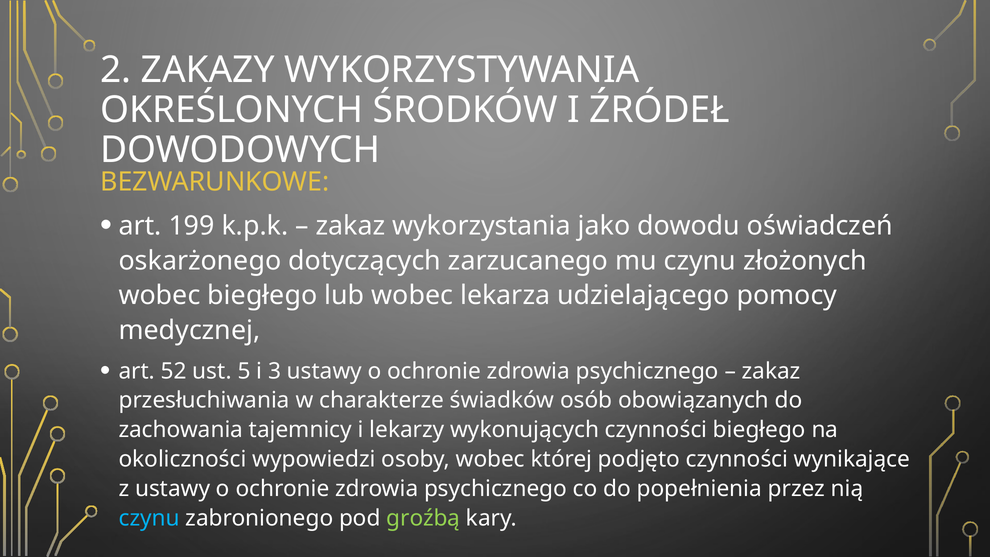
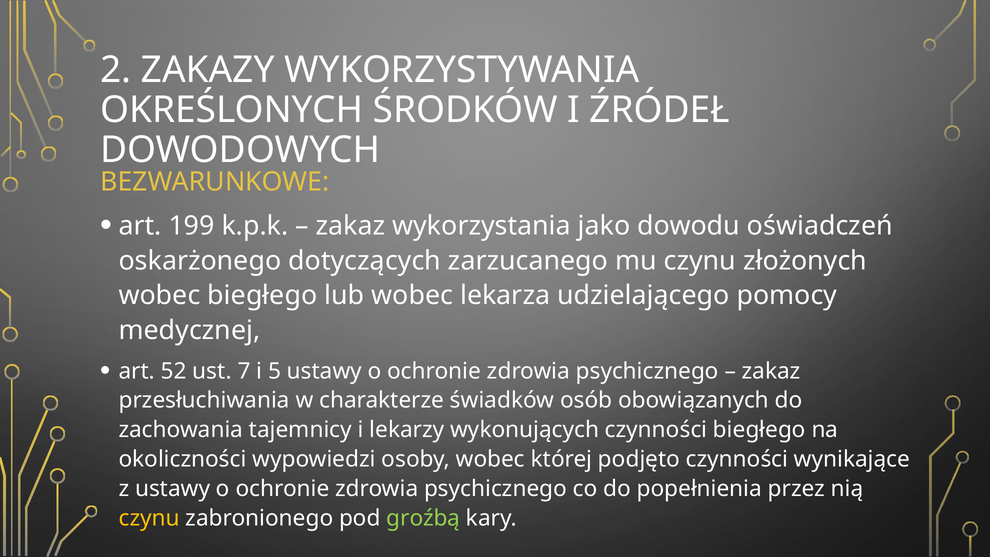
5: 5 -> 7
3: 3 -> 5
czynu at (149, 518) colour: light blue -> yellow
